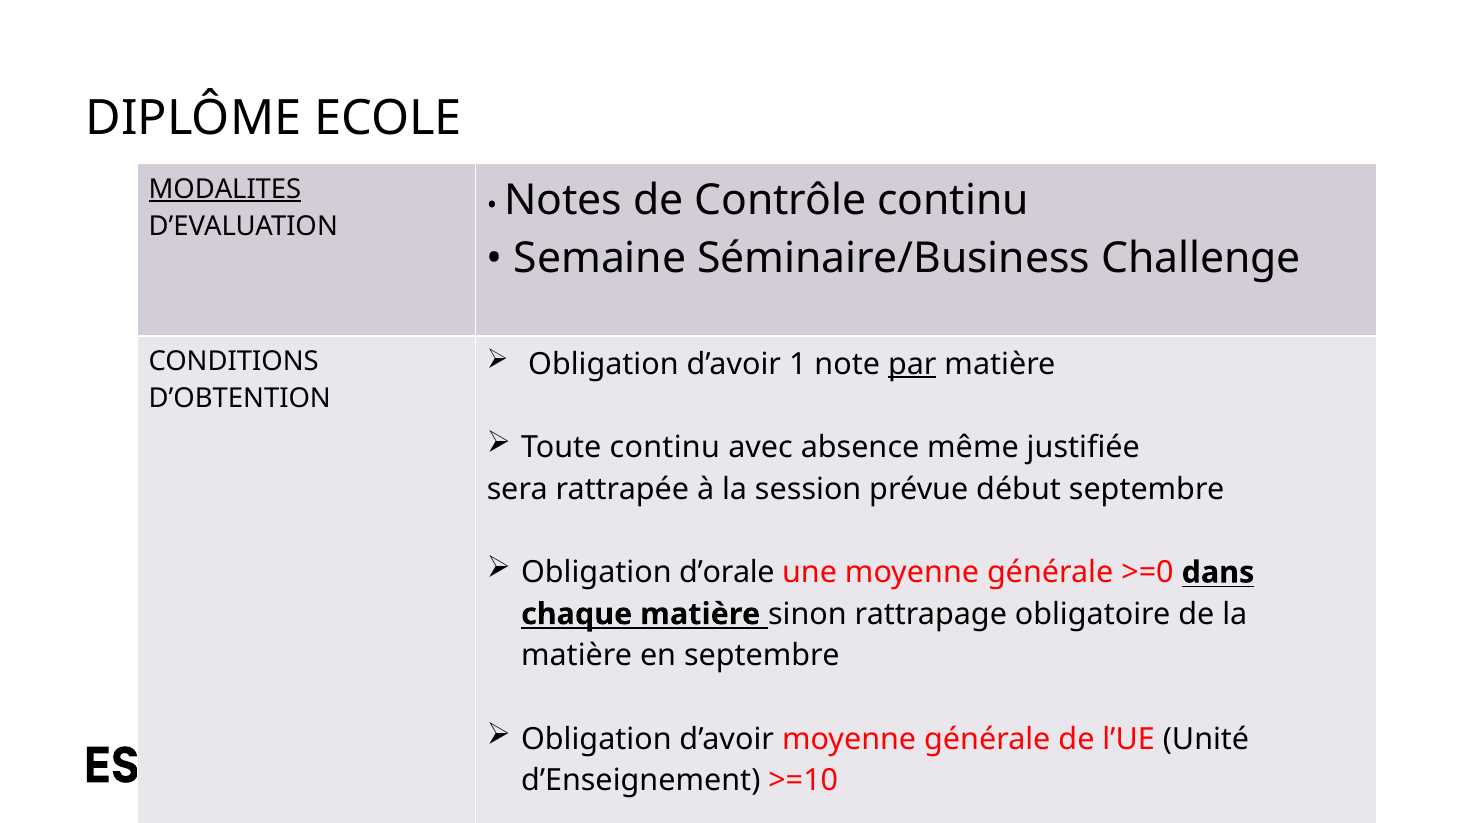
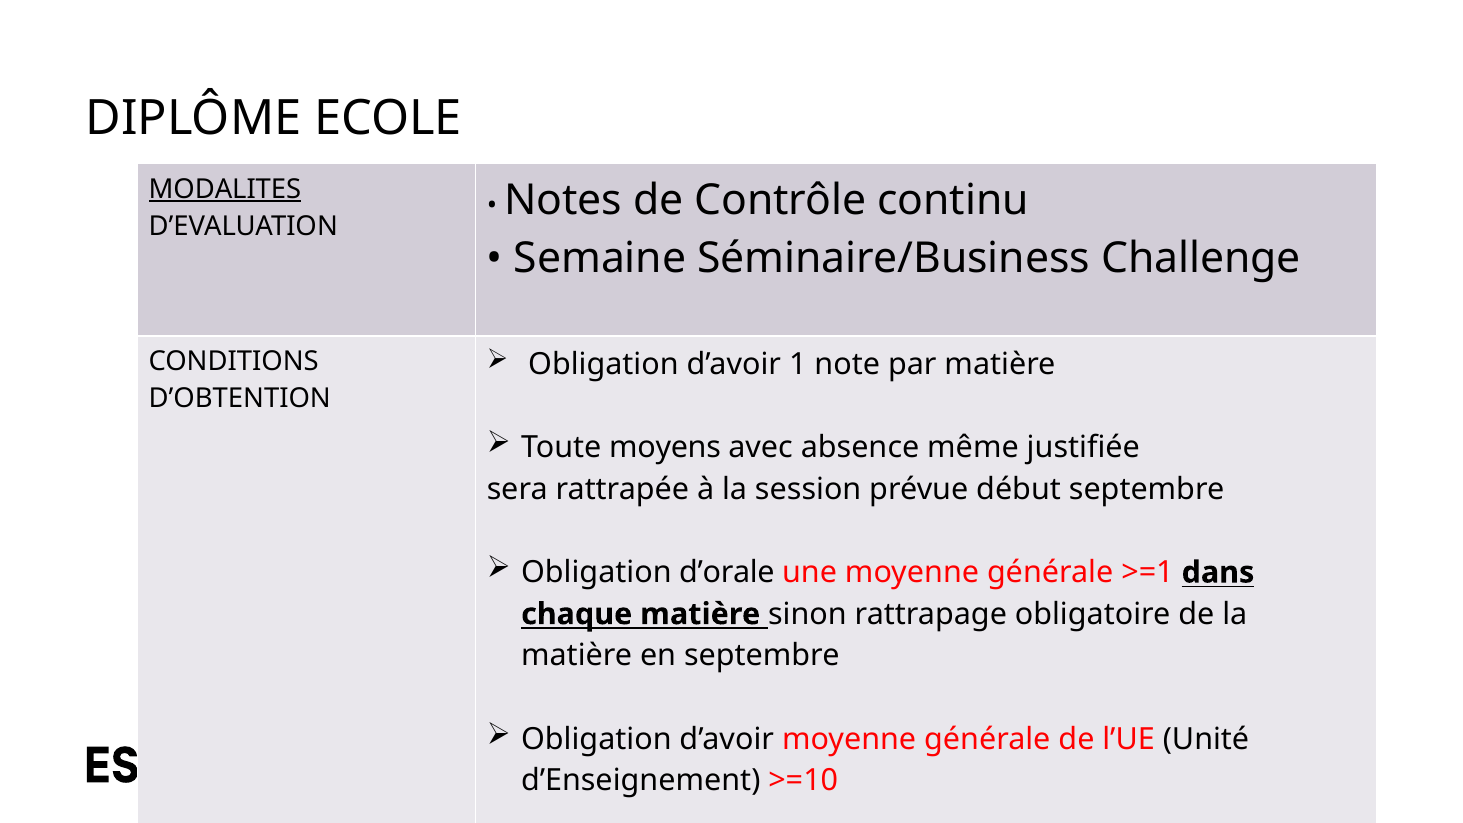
par underline: present -> none
Toute continu: continu -> moyens
>=0: >=0 -> >=1
